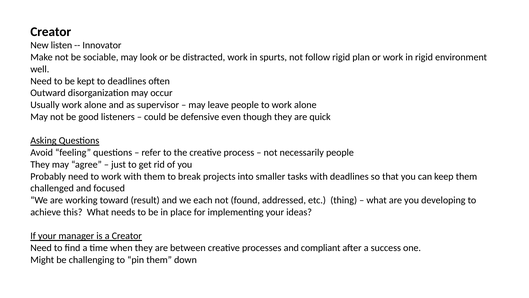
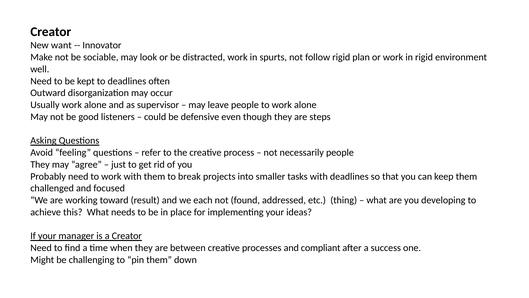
listen: listen -> want
quick: quick -> steps
